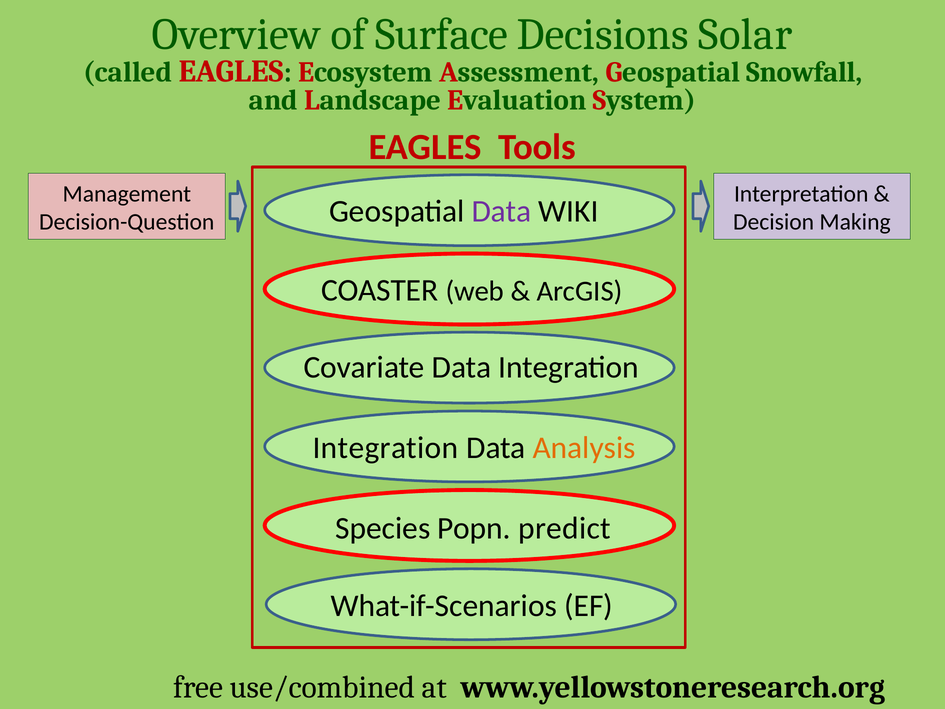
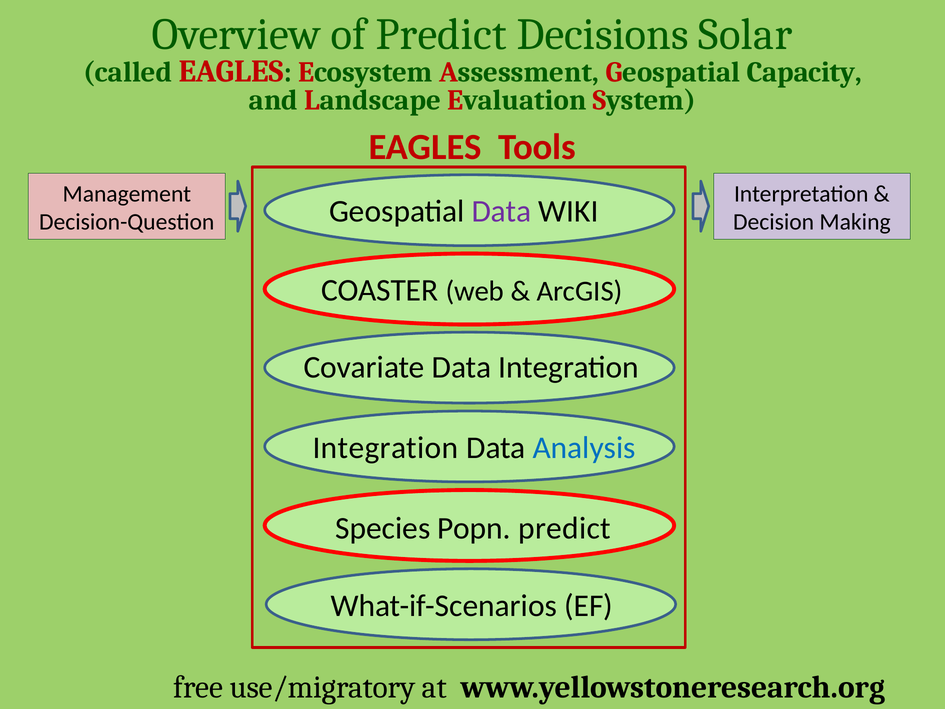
of Surface: Surface -> Predict
Snowfall: Snowfall -> Capacity
Analysis colour: orange -> blue
use/combined: use/combined -> use/migratory
